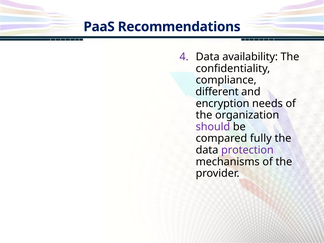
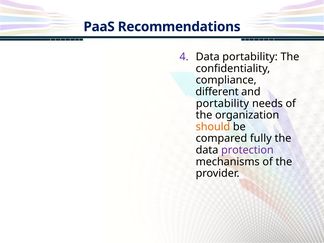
Data availability: availability -> portability
encryption at (223, 103): encryption -> portability
should colour: purple -> orange
